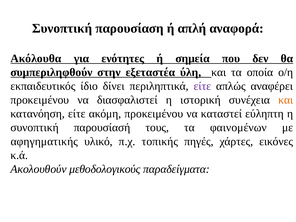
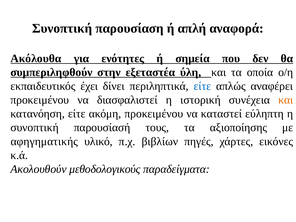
ίδιο: ίδιο -> έχει
είτε at (202, 86) colour: purple -> blue
φαινομένων: φαινομένων -> αξιοποίησης
τοπικής: τοπικής -> βιβλίων
